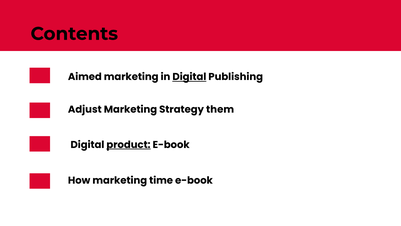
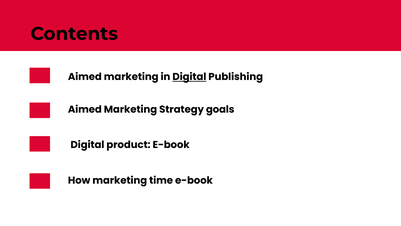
Adjust at (85, 109): Adjust -> Aimed
them: them -> goals
product underline: present -> none
